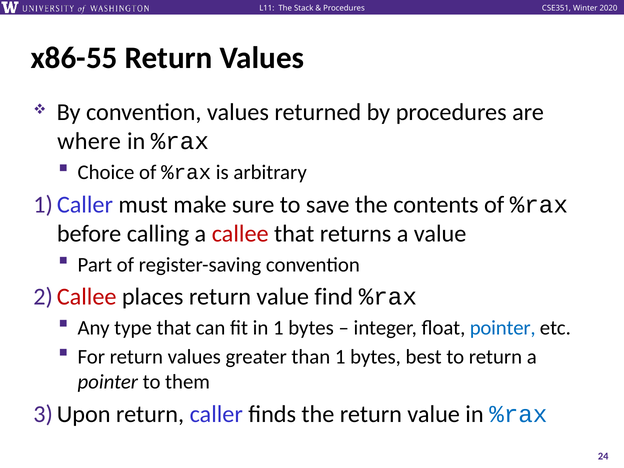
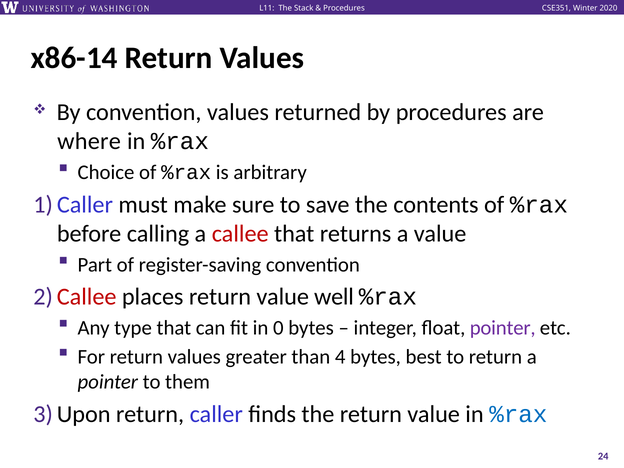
x86-55: x86-55 -> x86-14
find: find -> well
in 1: 1 -> 0
pointer at (503, 328) colour: blue -> purple
than 1: 1 -> 4
